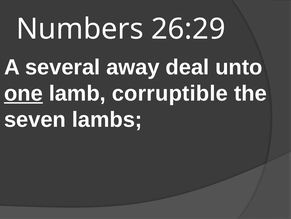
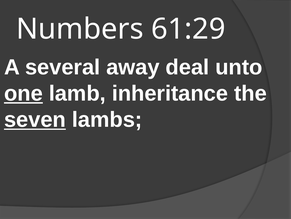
26:29: 26:29 -> 61:29
corruptible: corruptible -> inheritance
seven underline: none -> present
